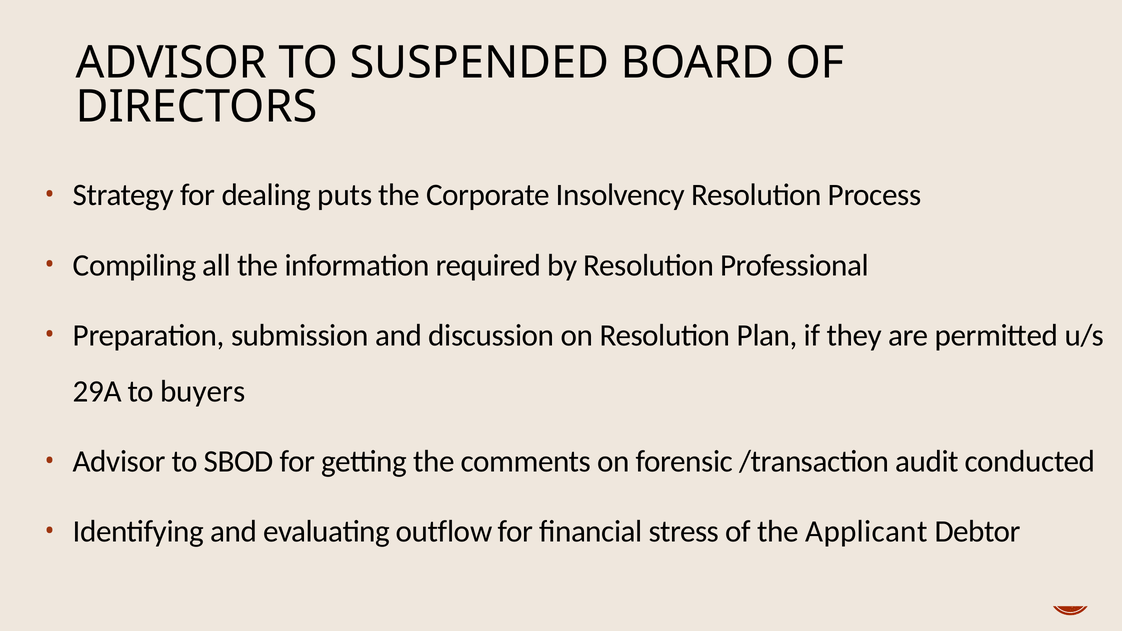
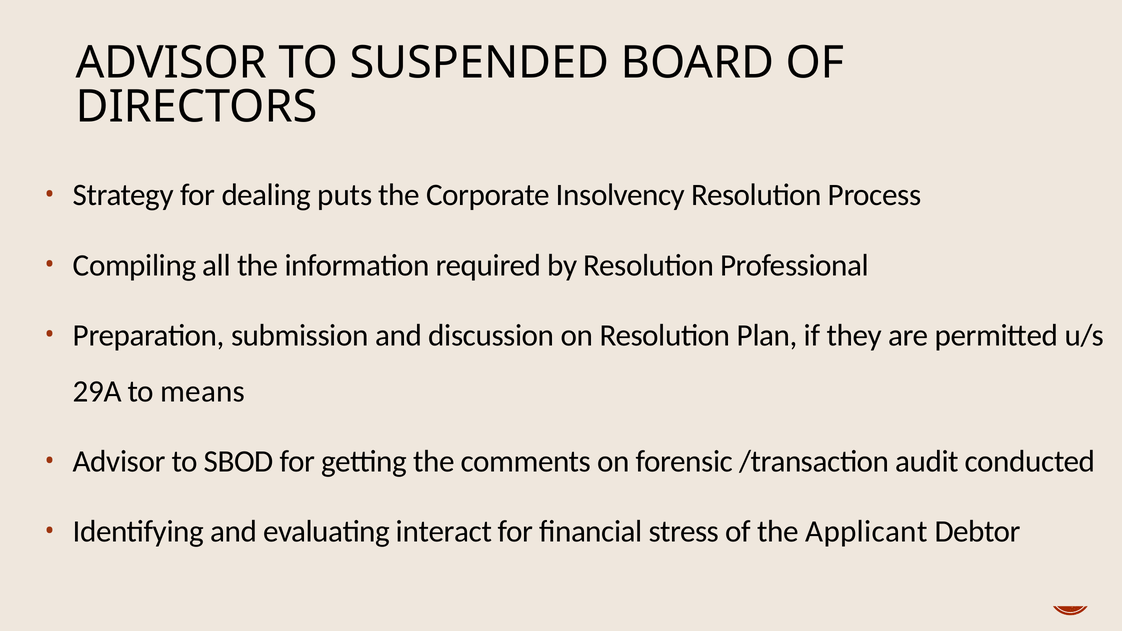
buyers: buyers -> means
outflow: outflow -> interact
